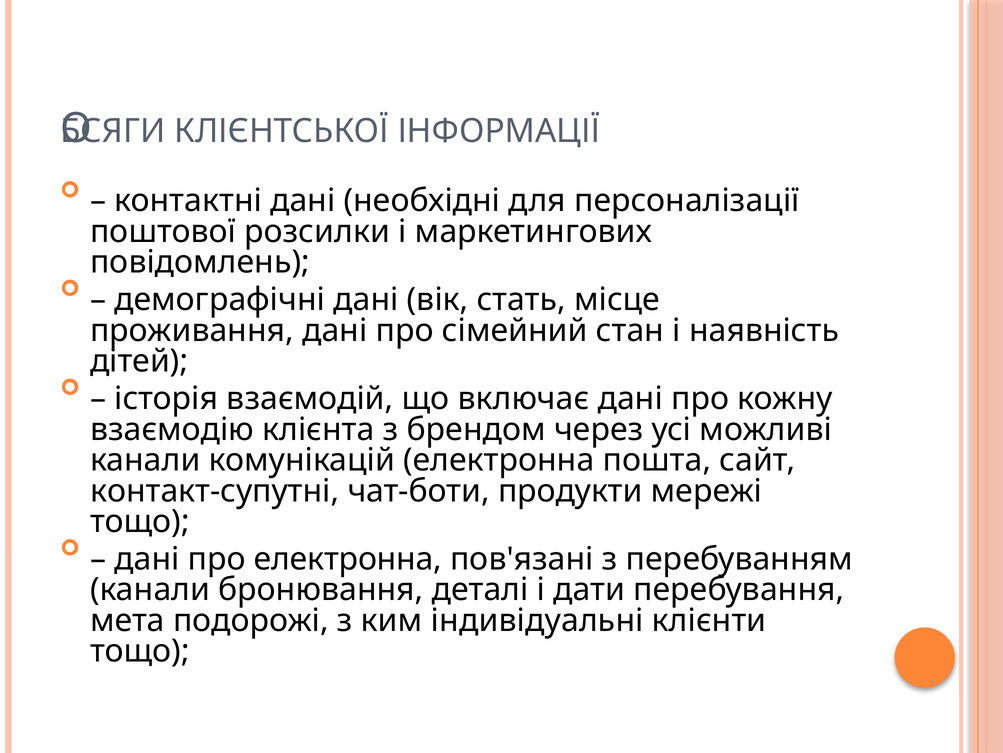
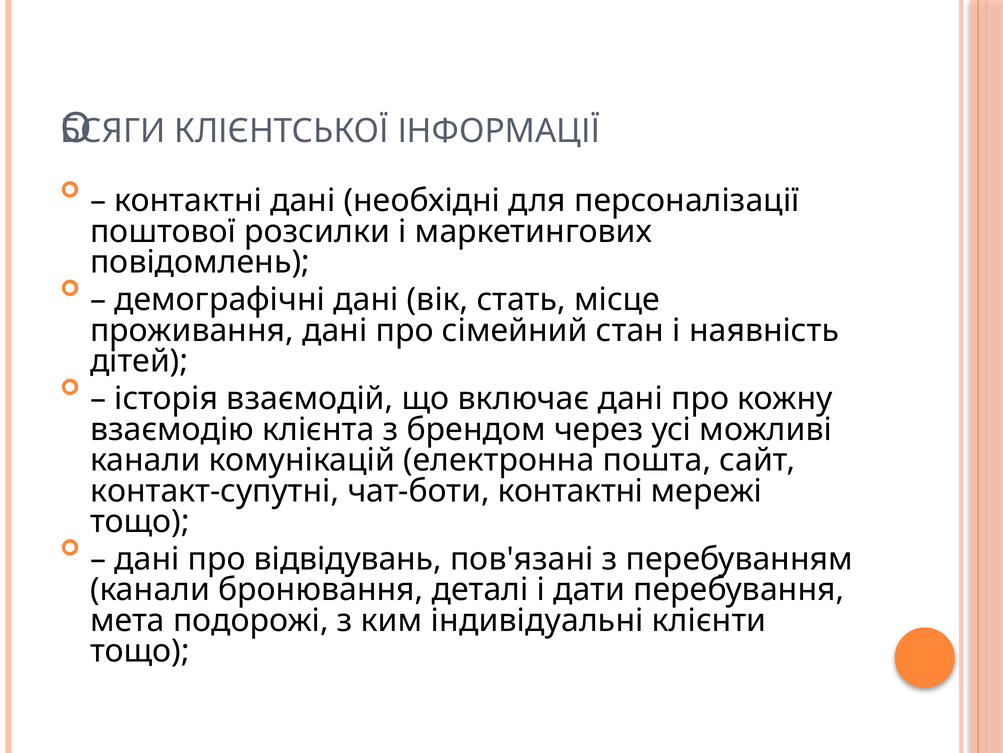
чат-боти продукти: продукти -> контактні
про електронна: електронна -> відвідувань
